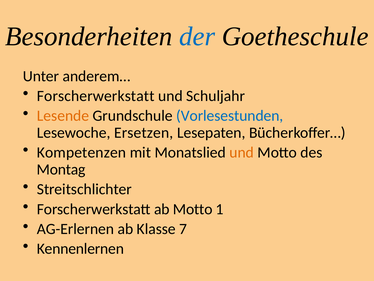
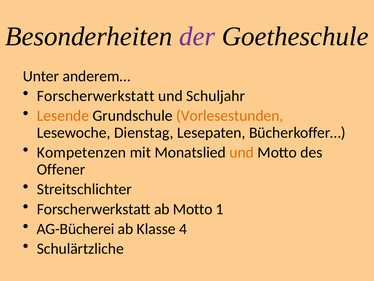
der colour: blue -> purple
Vorlesestunden colour: blue -> orange
Ersetzen: Ersetzen -> Dienstag
Montag: Montag -> Offener
AG-Erlernen: AG-Erlernen -> AG-Bücherei
7: 7 -> 4
Kennenlernen: Kennenlernen -> Schulärtzliche
